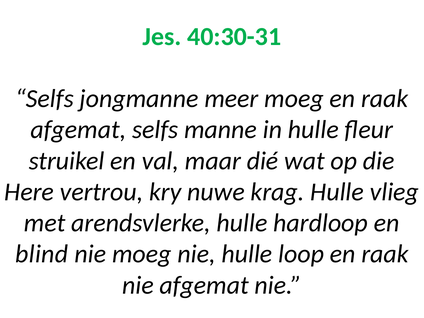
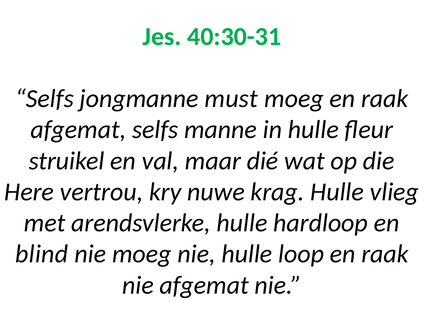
meer: meer -> must
